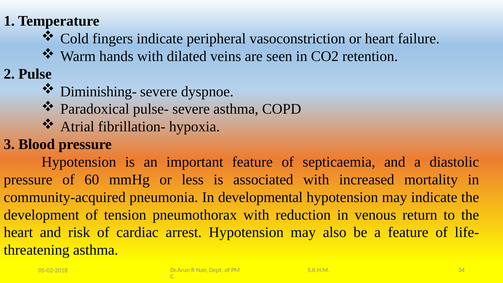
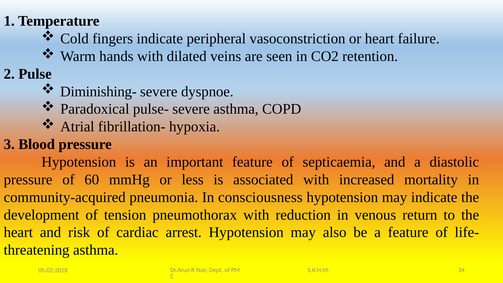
developmental: developmental -> consciousness
